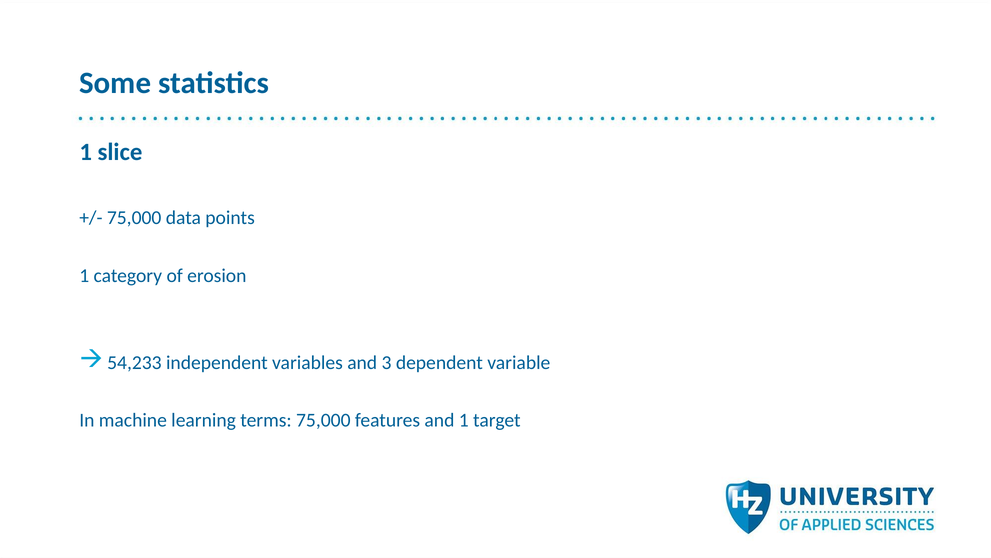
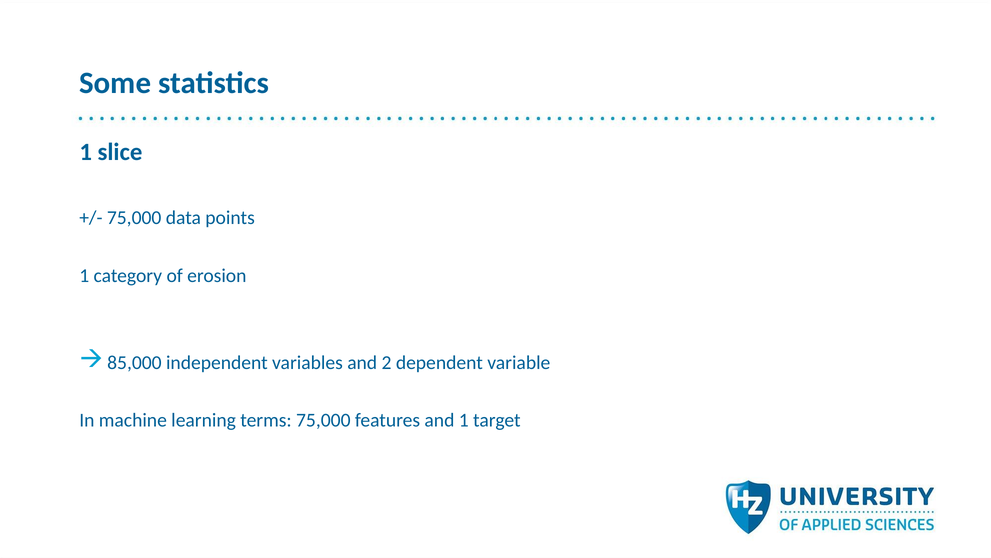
54,233: 54,233 -> 85,000
3: 3 -> 2
